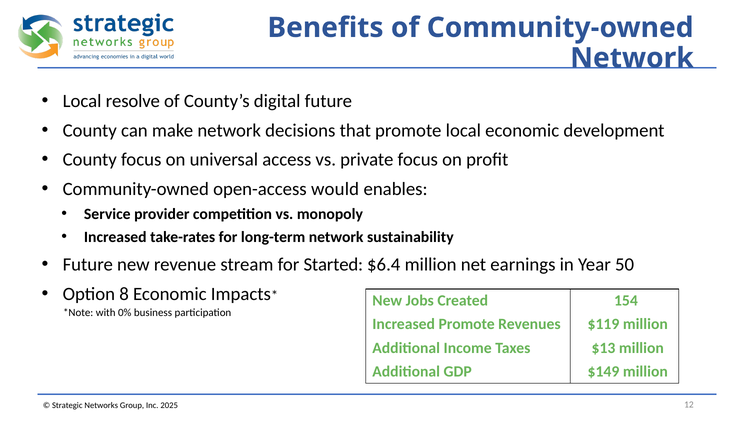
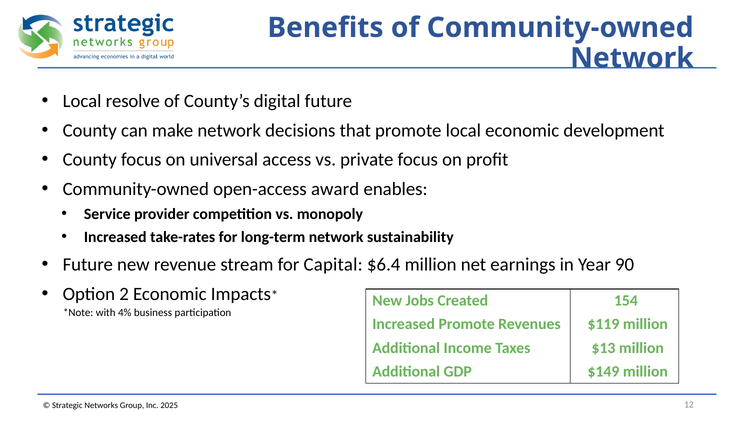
would: would -> award
Started: Started -> Capital
50: 50 -> 90
8: 8 -> 2
0%: 0% -> 4%
